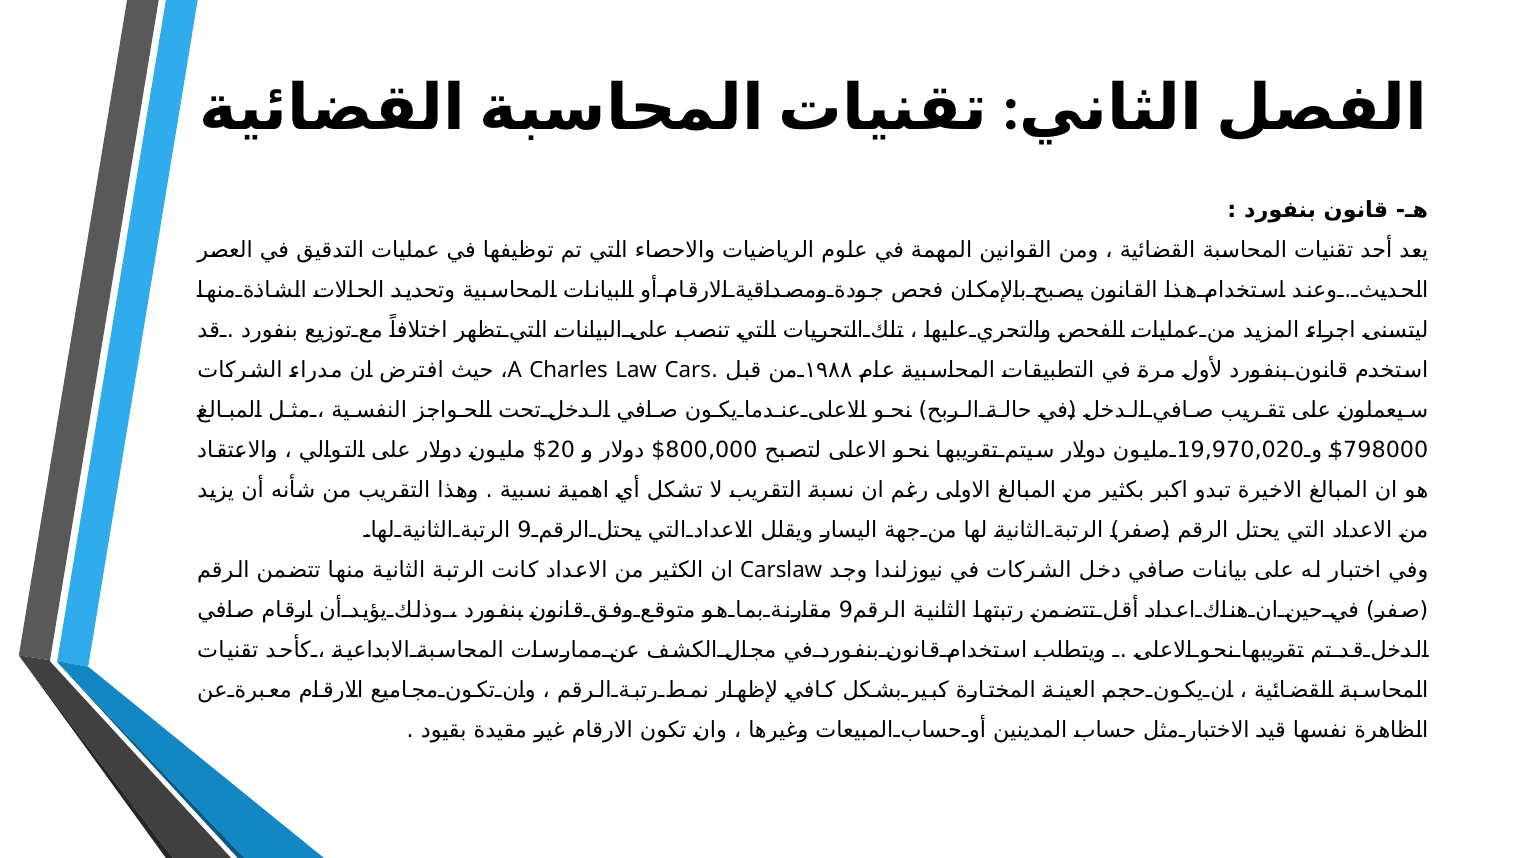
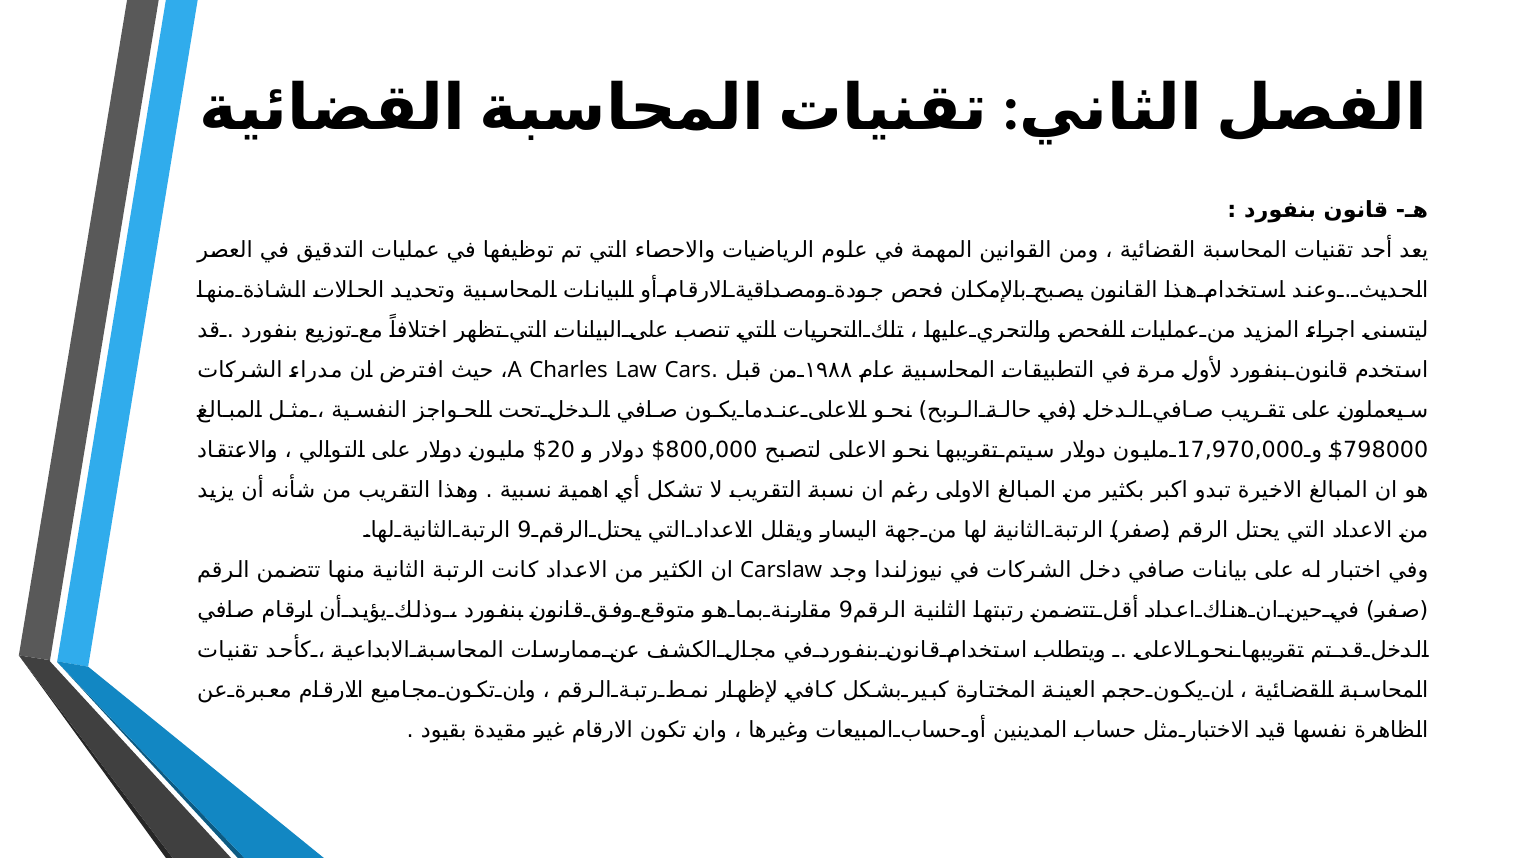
19,970,020: 19,970,020 -> 17,970,000
